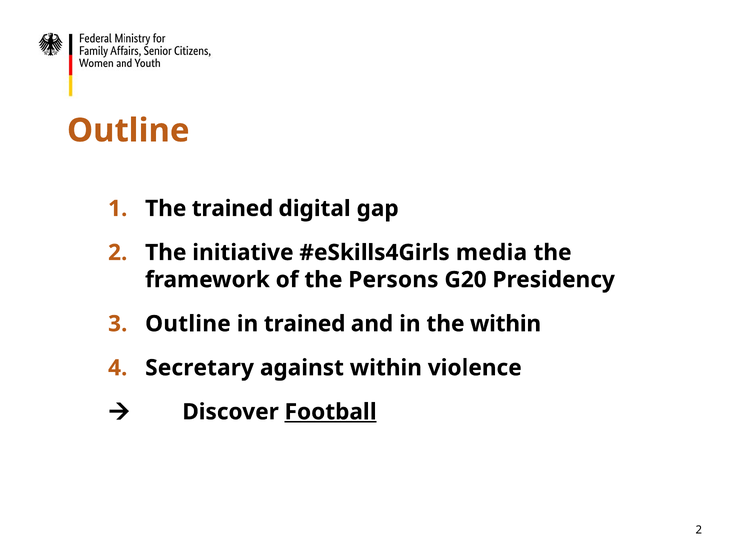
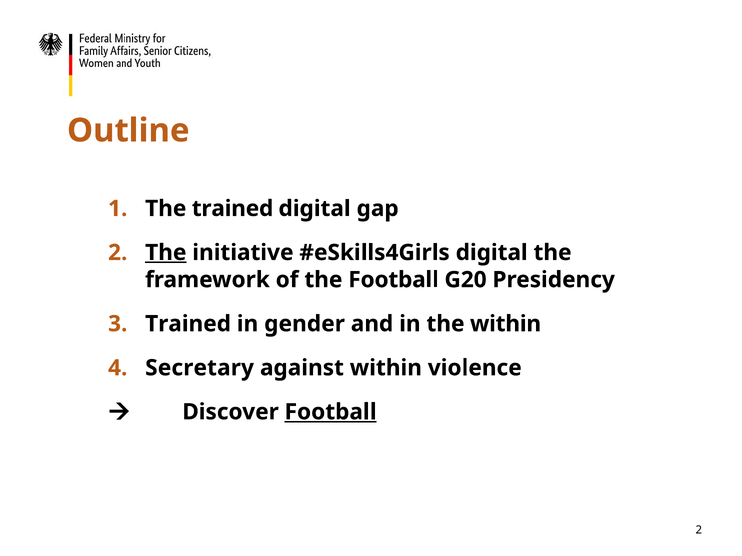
The at (166, 253) underline: none -> present
media at (492, 253): media -> digital
the Persons: Persons -> Football
Outline at (188, 324): Outline -> Trained
in trained: trained -> gender
